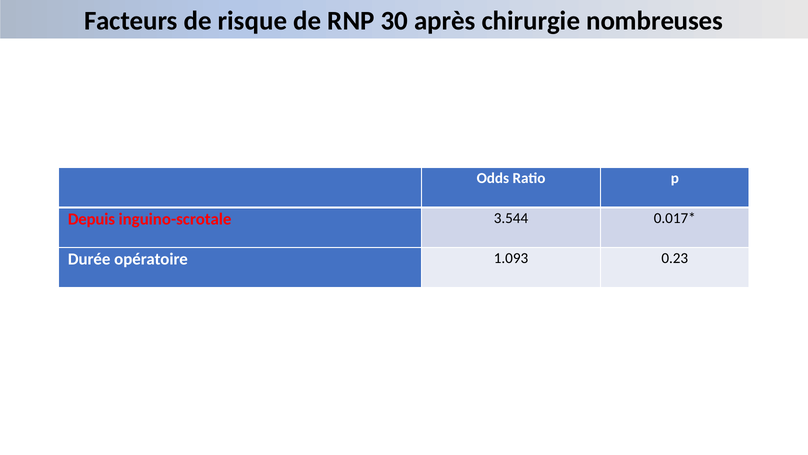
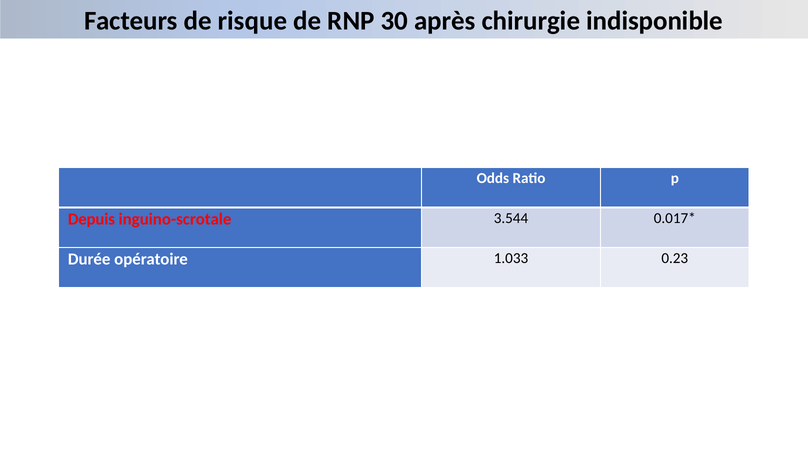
nombreuses: nombreuses -> indisponible
1.093: 1.093 -> 1.033
